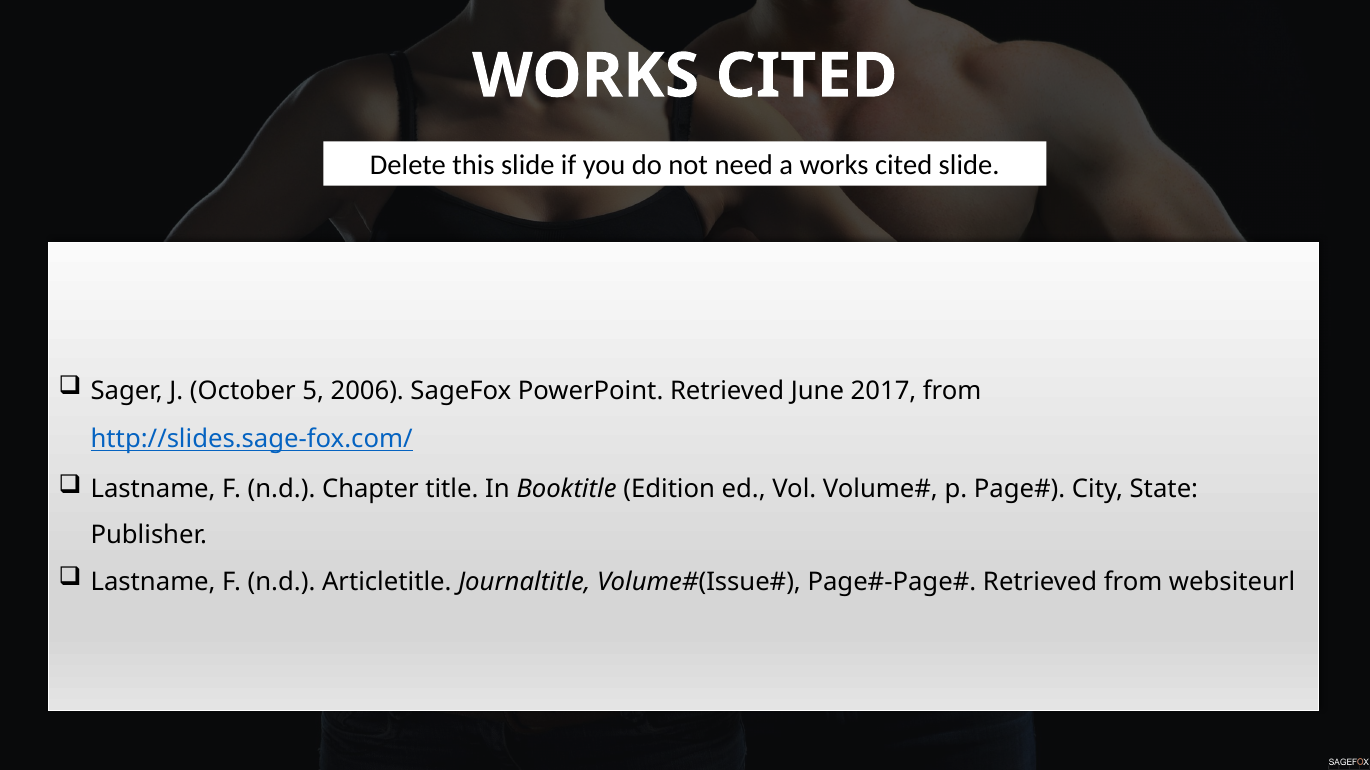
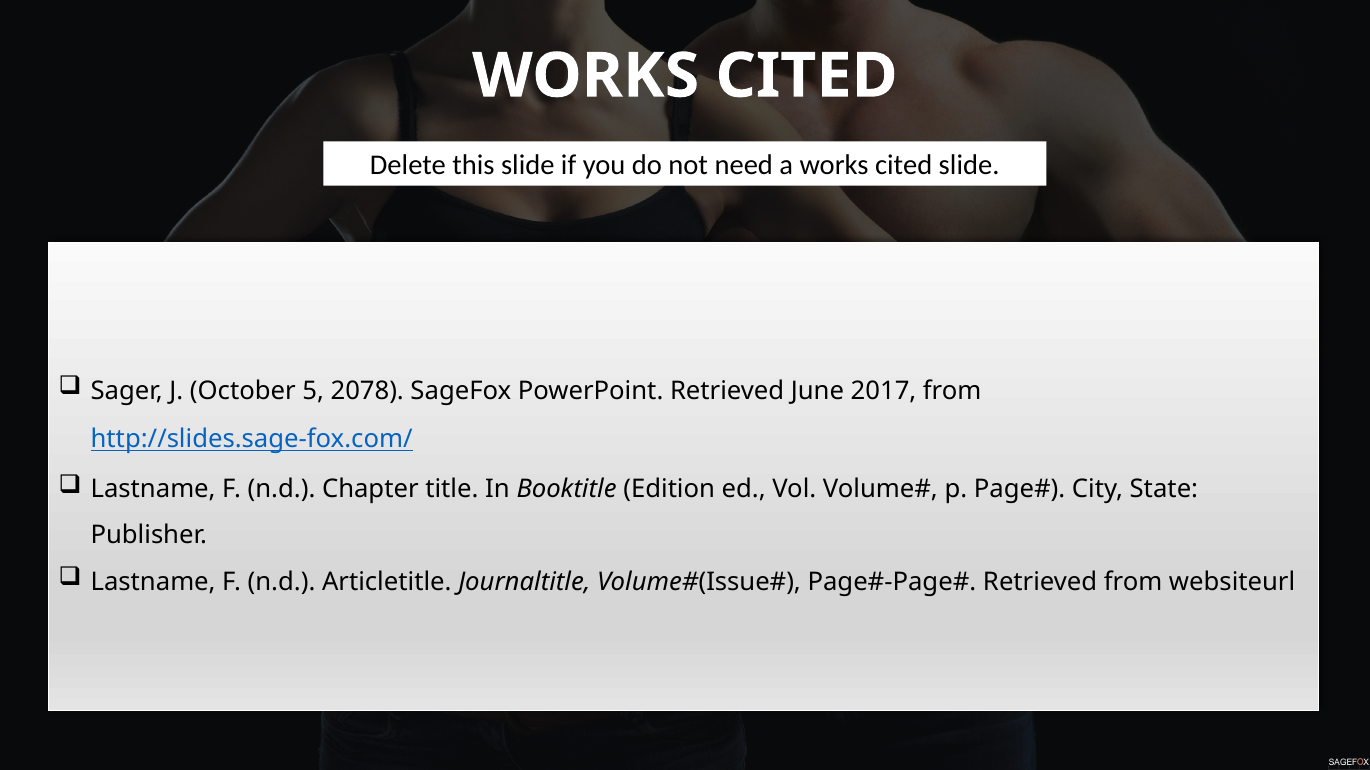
2006: 2006 -> 2078
